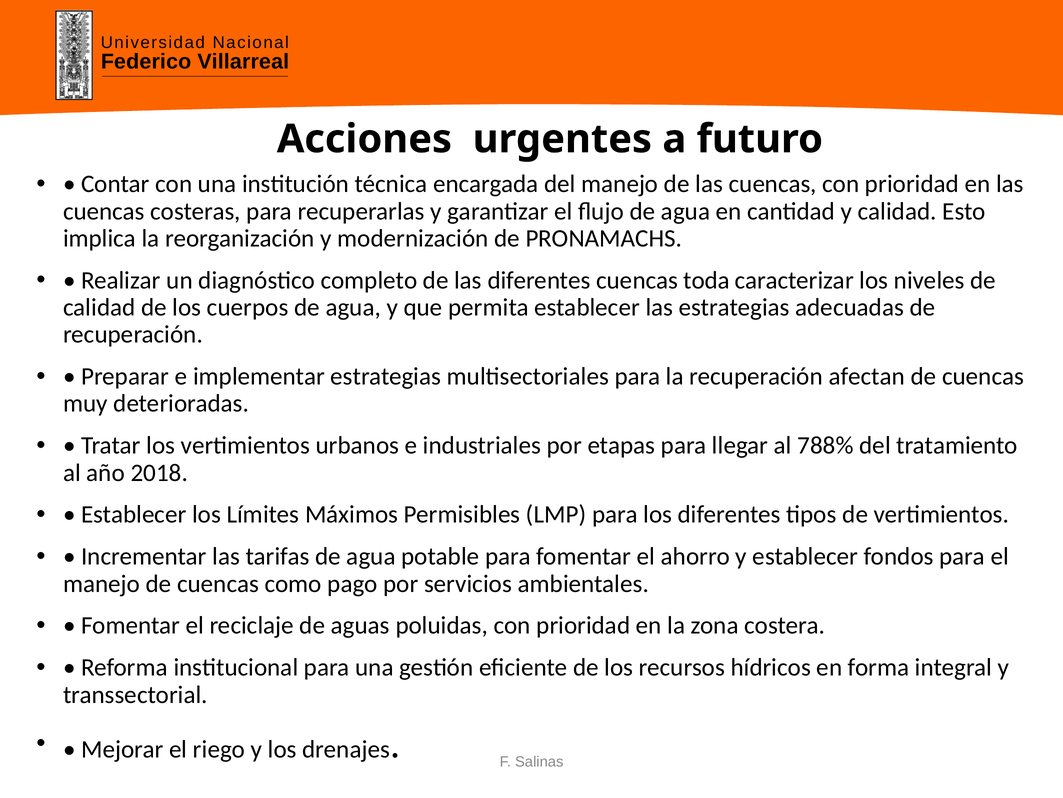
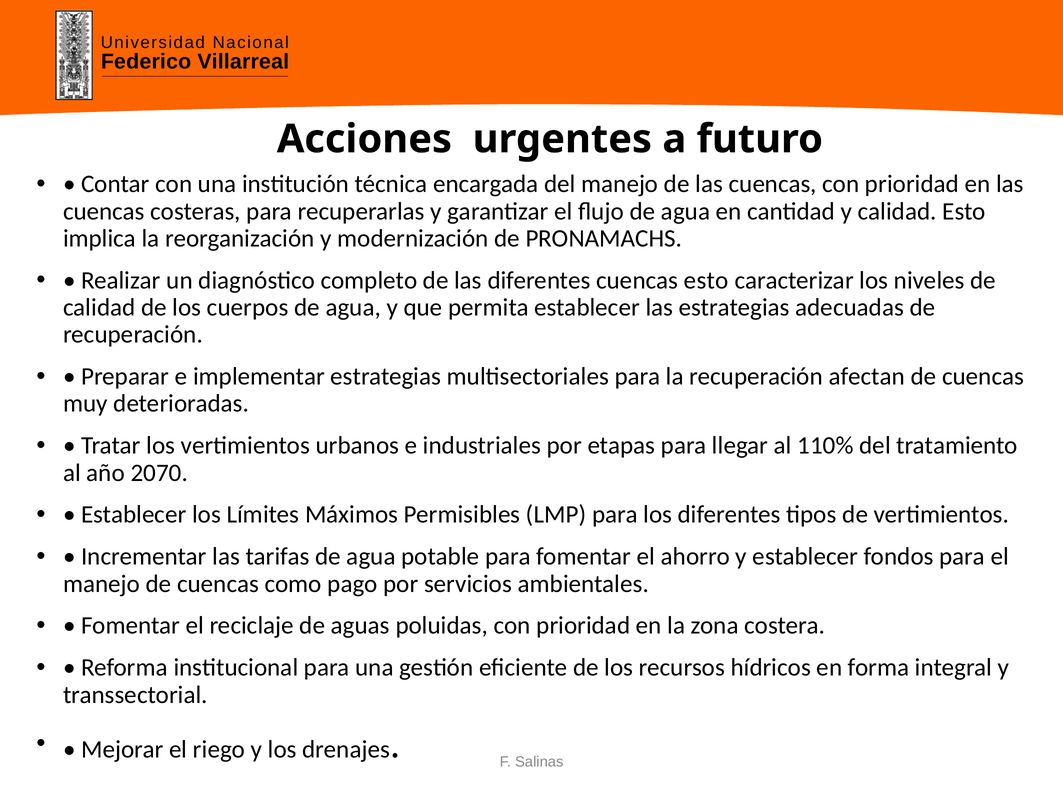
cuencas toda: toda -> esto
788%: 788% -> 110%
2018: 2018 -> 2070
